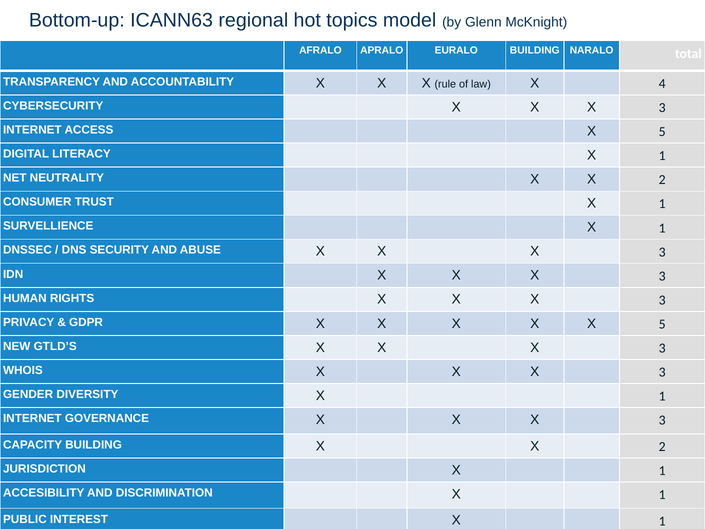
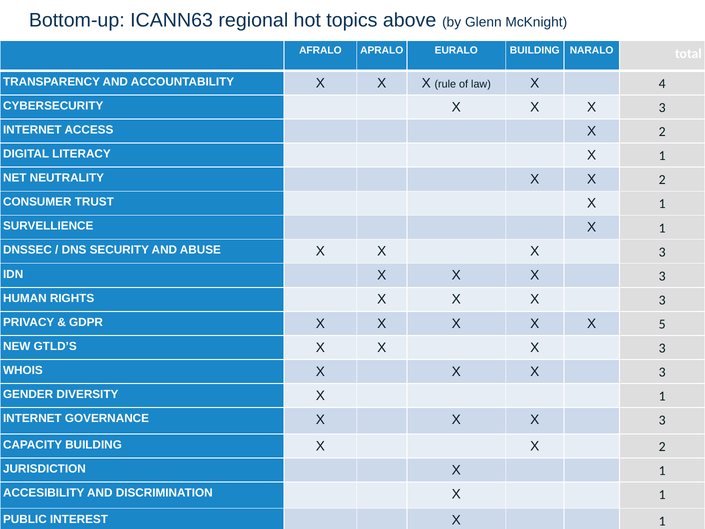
model: model -> above
ACCESS X 5: 5 -> 2
